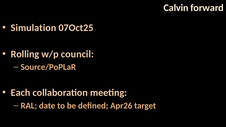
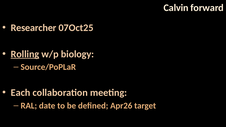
Simulation: Simulation -> Researcher
Rolling underline: none -> present
council: council -> biology
